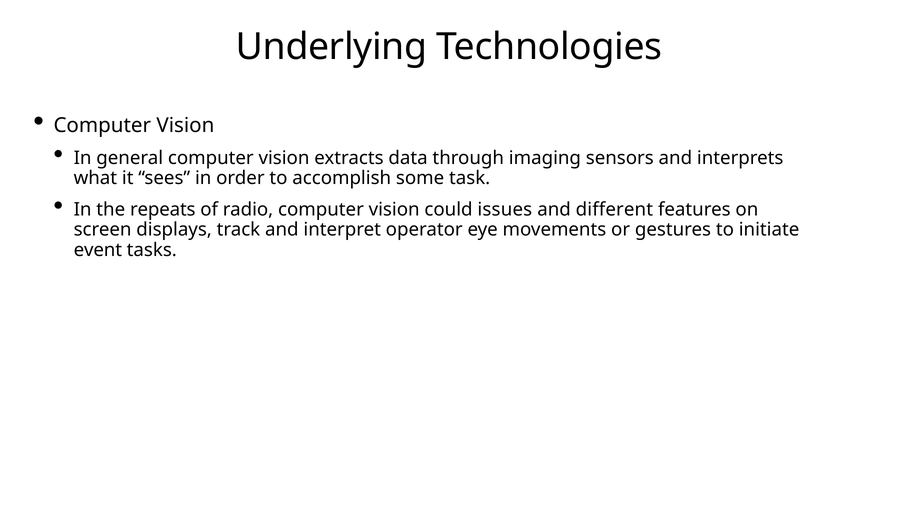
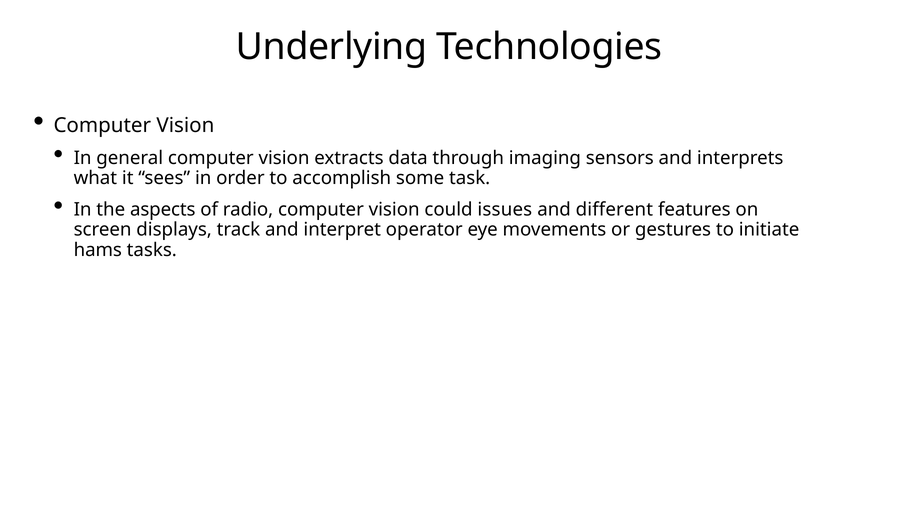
repeats: repeats -> aspects
event: event -> hams
